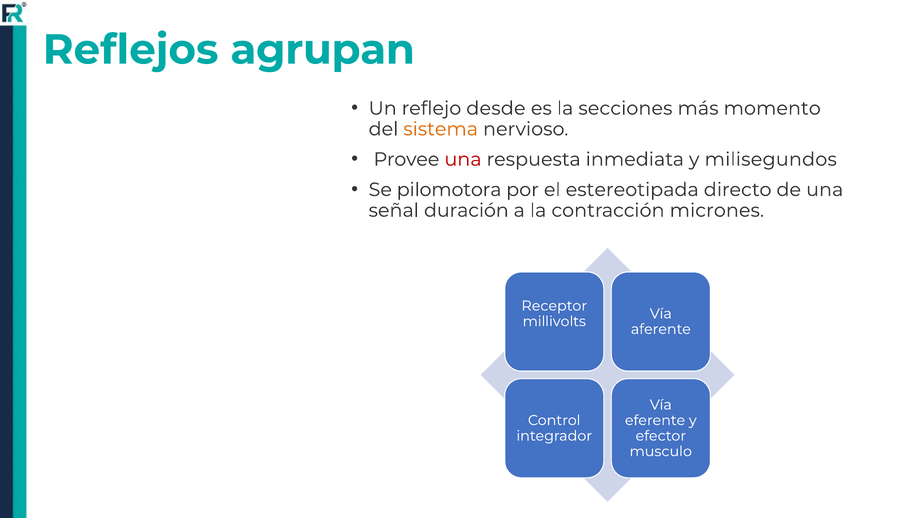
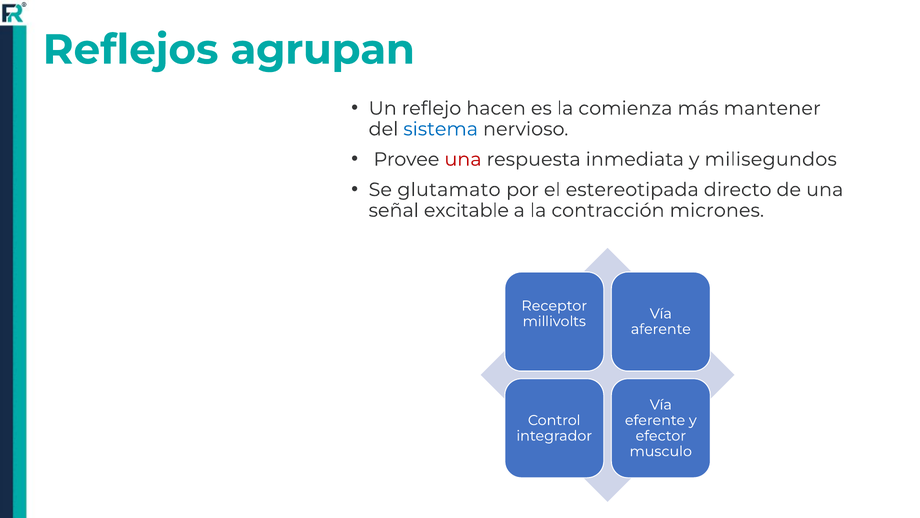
desde: desde -> hacen
secciones: secciones -> comienza
momento: momento -> mantener
sistema colour: orange -> blue
pilomotora: pilomotora -> glutamato
duración: duración -> excitable
